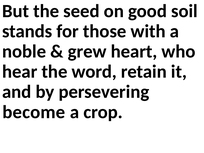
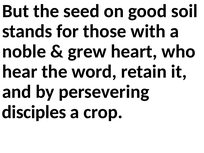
become: become -> disciples
